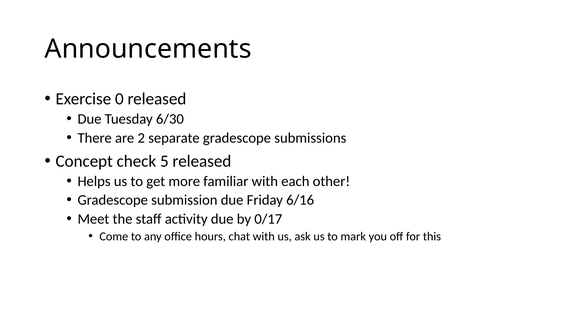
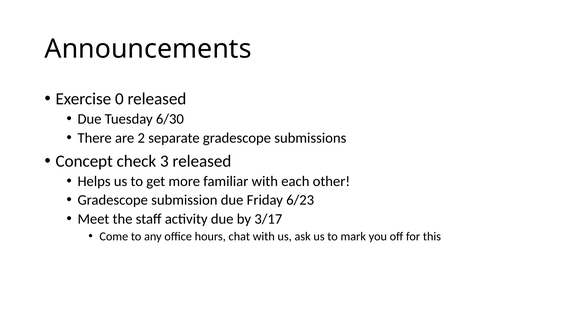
5: 5 -> 3
6/16: 6/16 -> 6/23
0/17: 0/17 -> 3/17
